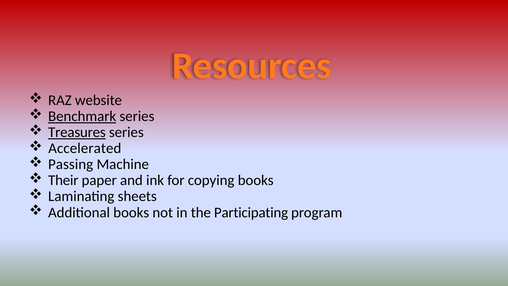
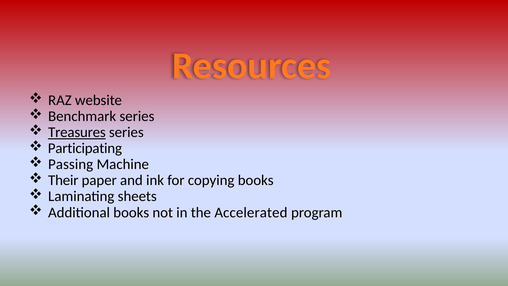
Benchmark underline: present -> none
Accelerated: Accelerated -> Participating
Participating: Participating -> Accelerated
